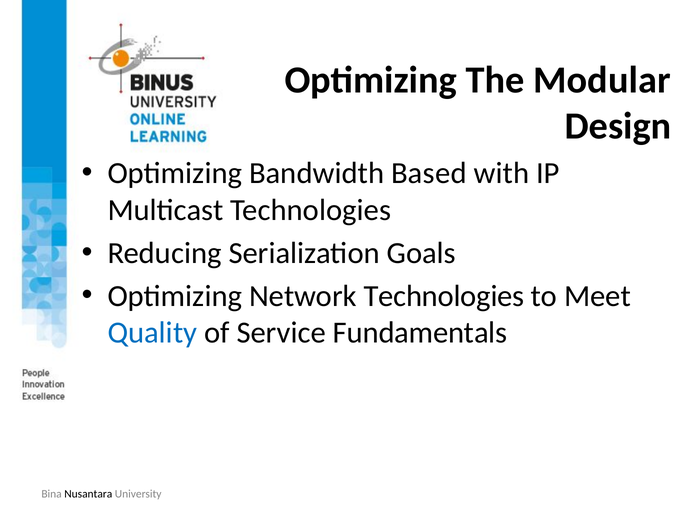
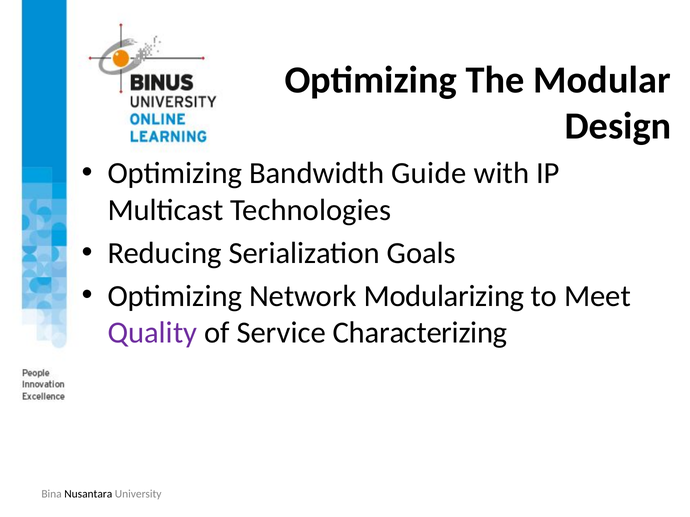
Based: Based -> Guide
Network Technologies: Technologies -> Modularizing
Quality colour: blue -> purple
Fundamentals: Fundamentals -> Characterizing
